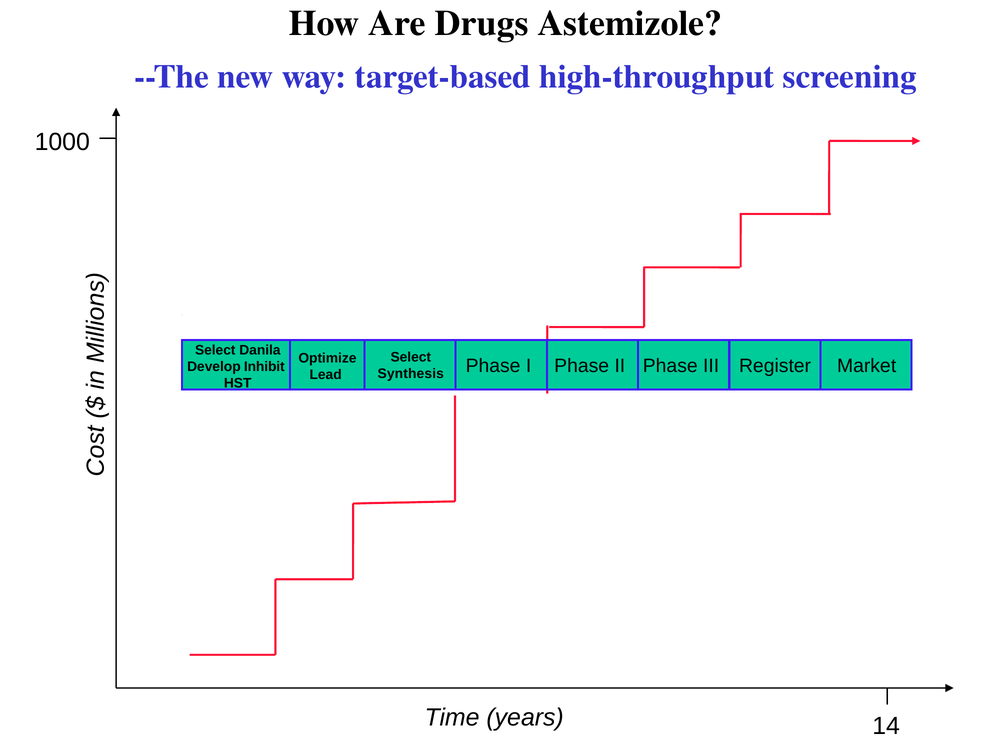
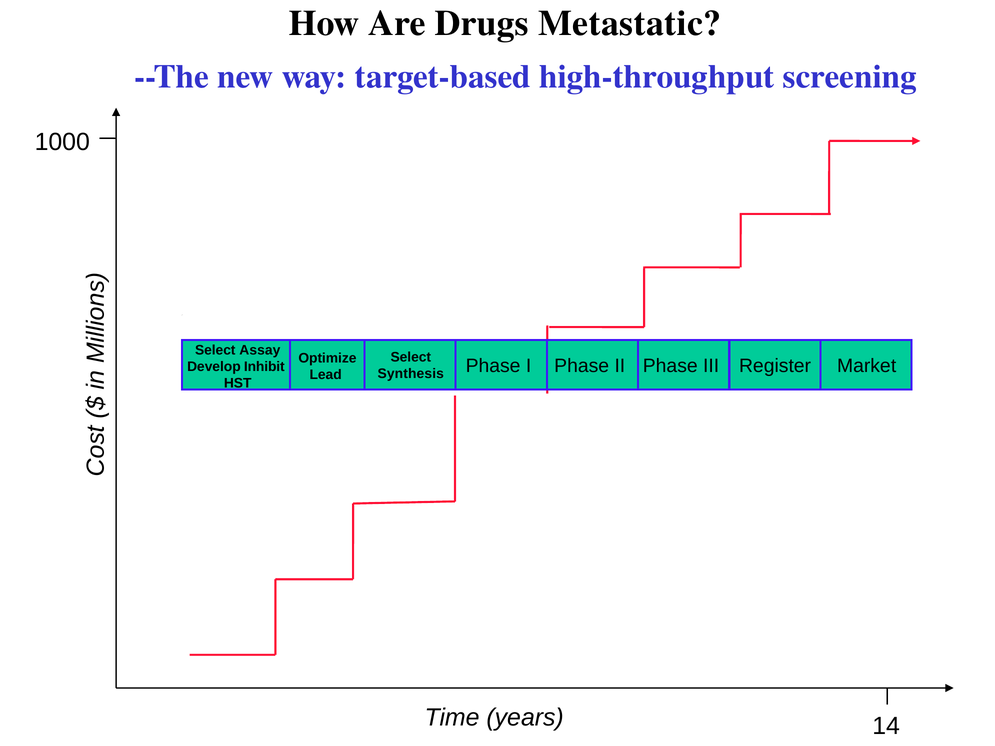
Astemizole: Astemizole -> Metastatic
Danila: Danila -> Assay
